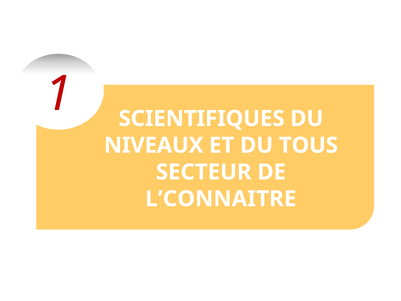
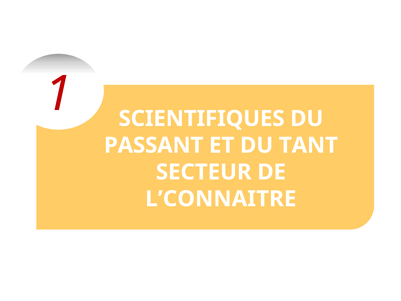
NIVEAUX: NIVEAUX -> PASSANT
TOUS: TOUS -> TANT
